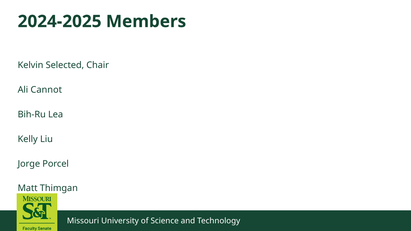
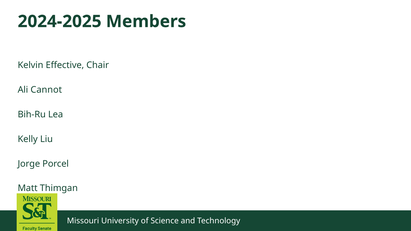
Selected: Selected -> Effective
